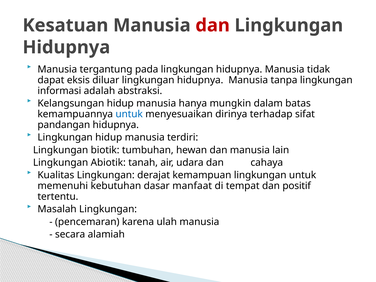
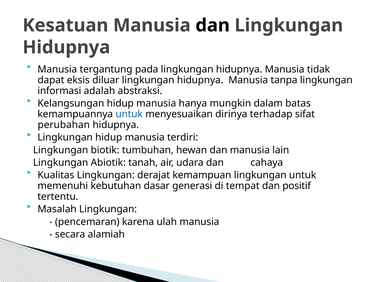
dan at (213, 25) colour: red -> black
pandangan: pandangan -> perubahan
manfaat: manfaat -> generasi
